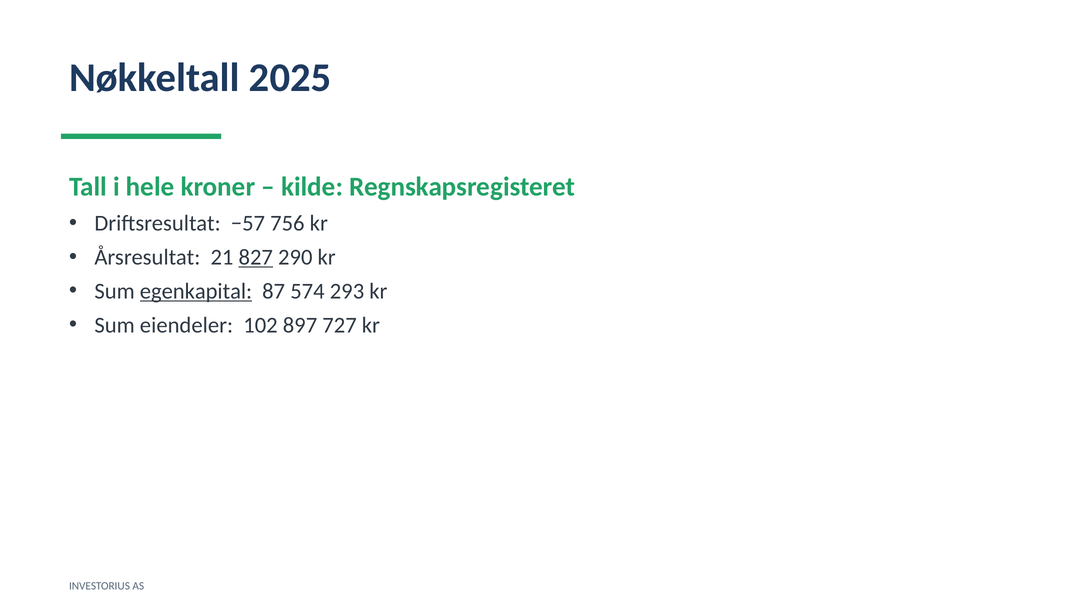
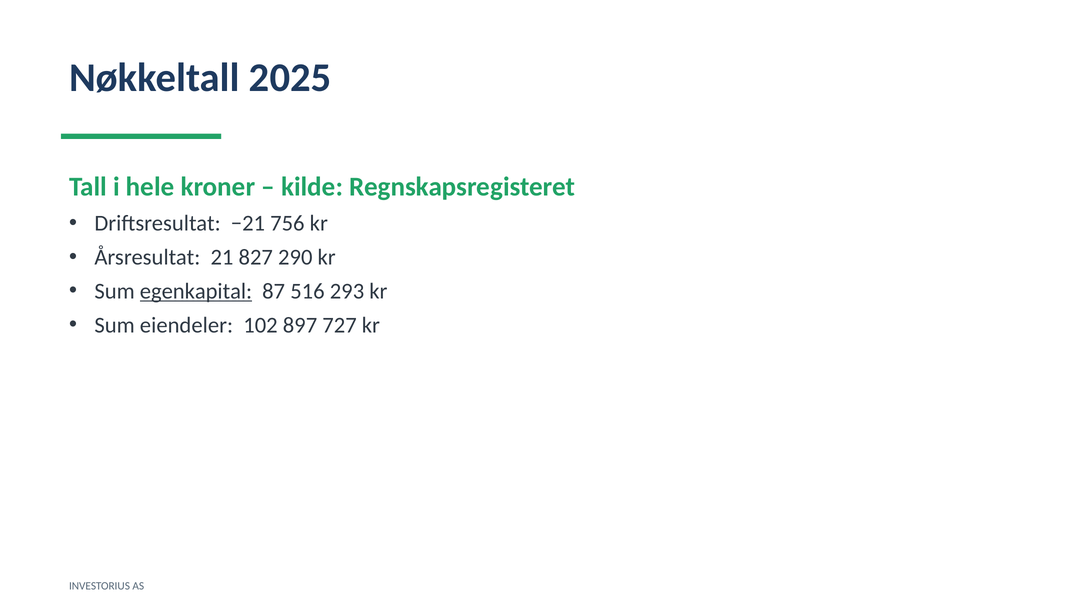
−57: −57 -> −21
827 underline: present -> none
574: 574 -> 516
